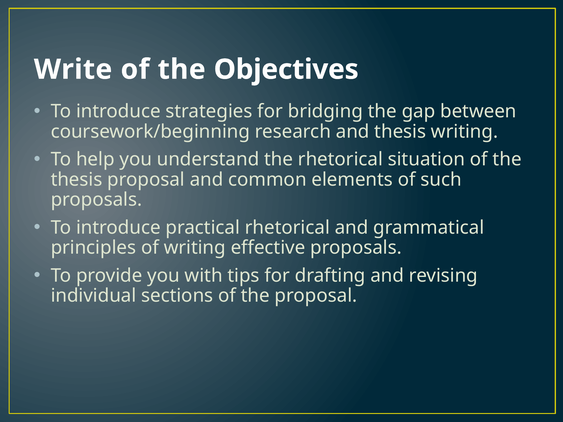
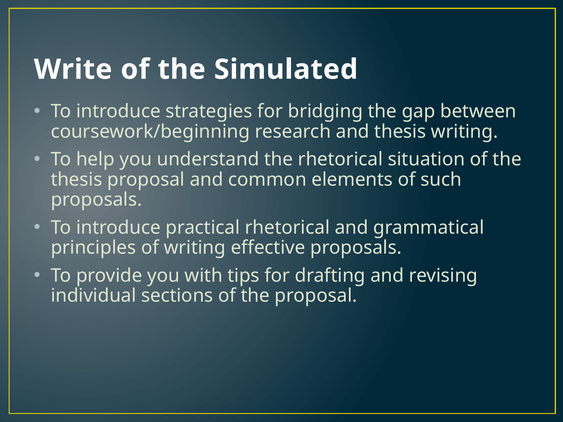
Objectives: Objectives -> Simulated
